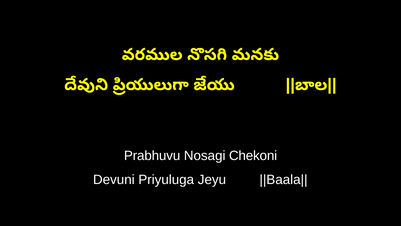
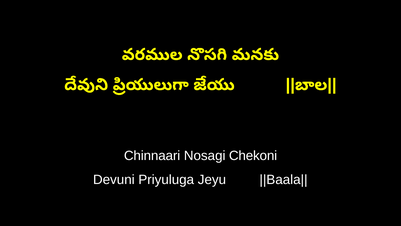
Prabhuvu: Prabhuvu -> Chinnaari
